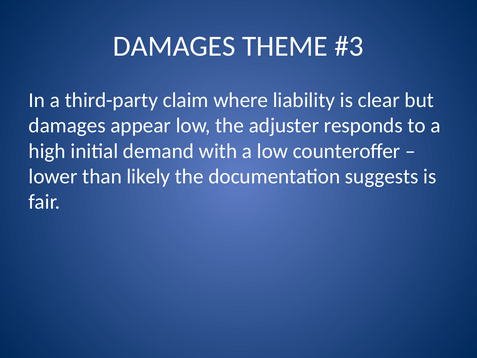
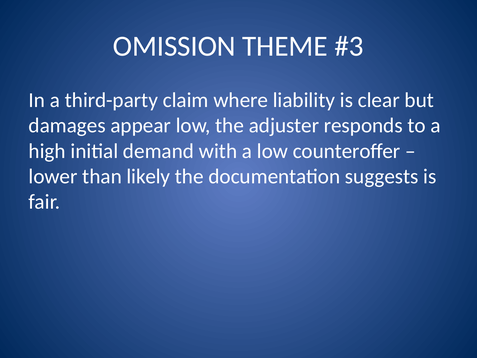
DAMAGES at (174, 46): DAMAGES -> OMISSION
